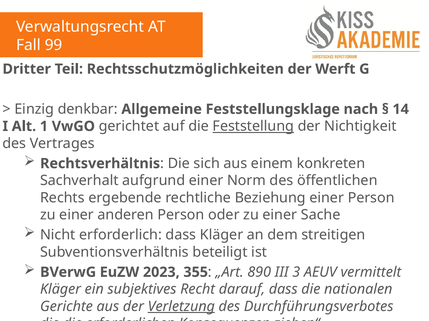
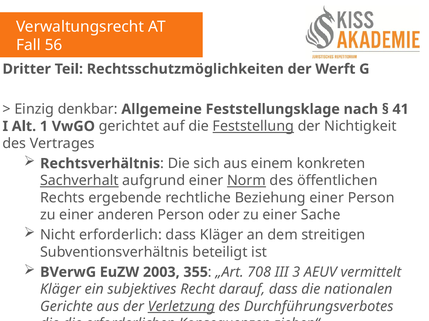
99: 99 -> 56
14: 14 -> 41
Sachverhalt underline: none -> present
Norm underline: none -> present
2023: 2023 -> 2003
890: 890 -> 708
